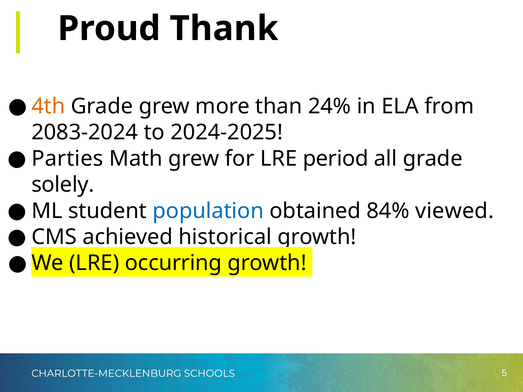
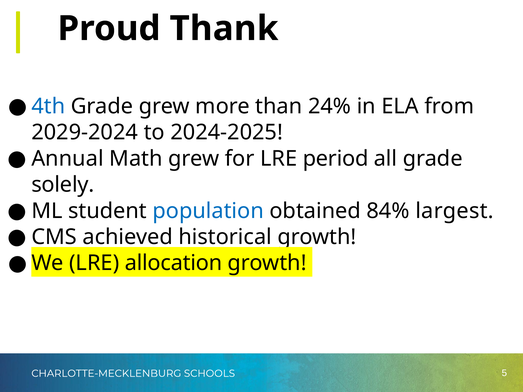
4th colour: orange -> blue
2083-2024: 2083-2024 -> 2029-2024
Parties: Parties -> Annual
viewed: viewed -> largest
occurring: occurring -> allocation
